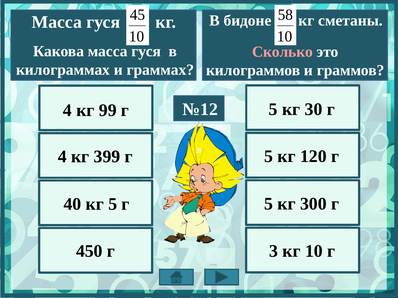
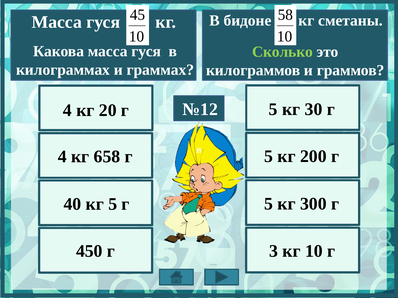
Сколько colour: pink -> light green
99: 99 -> 20
120: 120 -> 200
399: 399 -> 658
